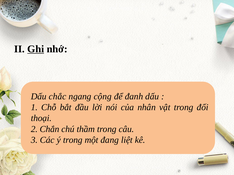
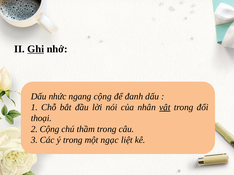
chắc: chắc -> nhức
vật underline: none -> present
2 Chắn: Chắn -> Cộng
đang: đang -> ngạc
